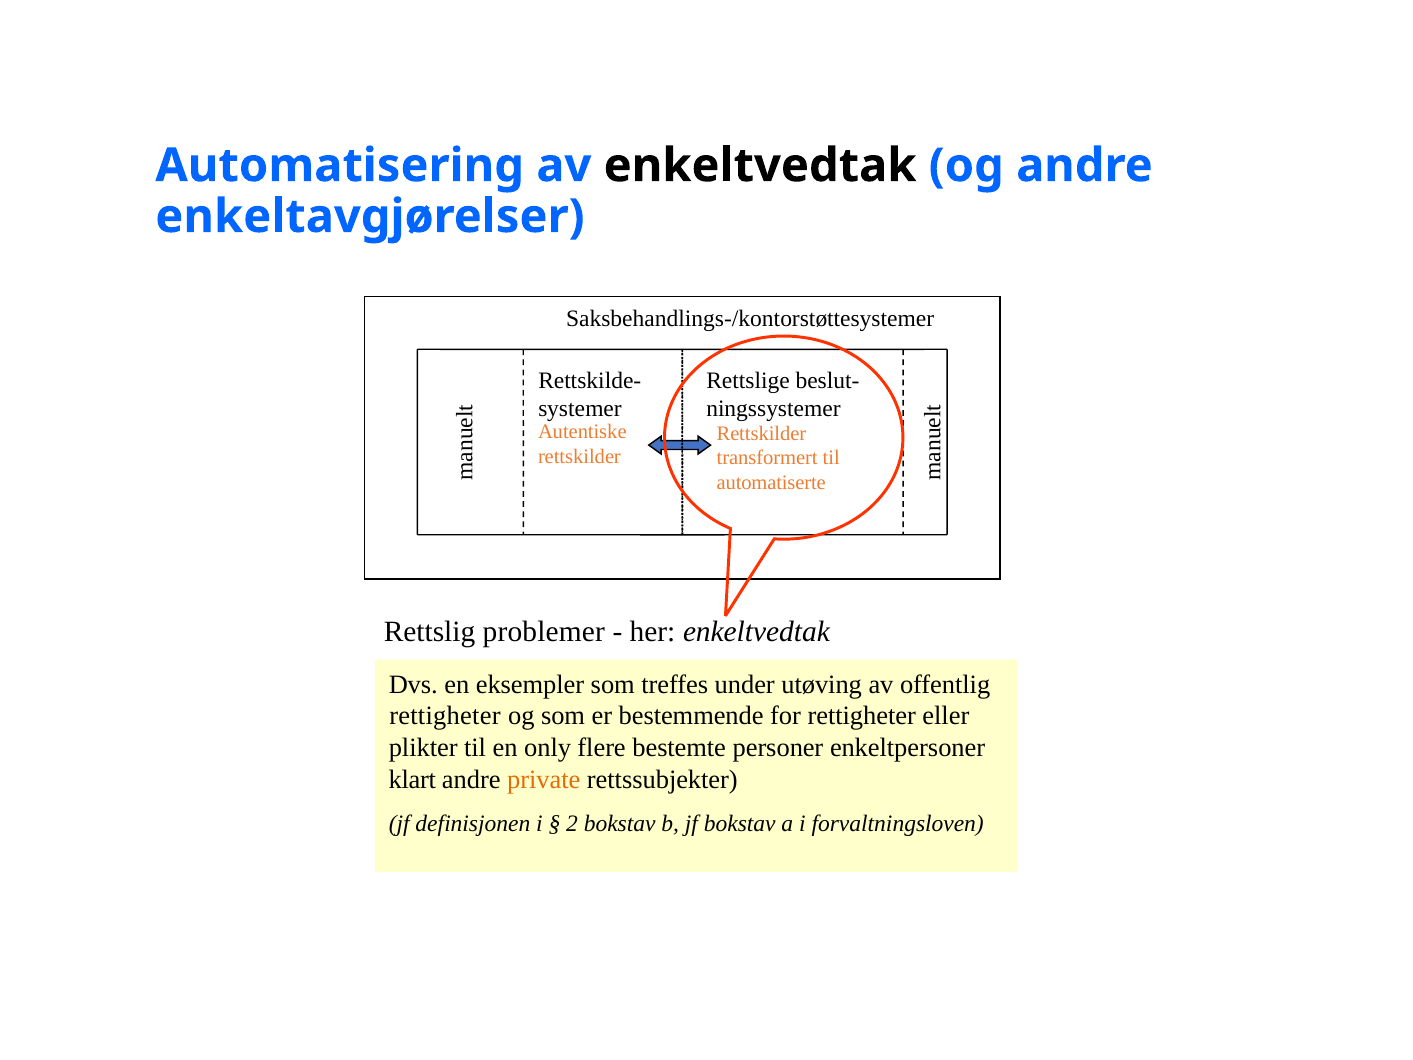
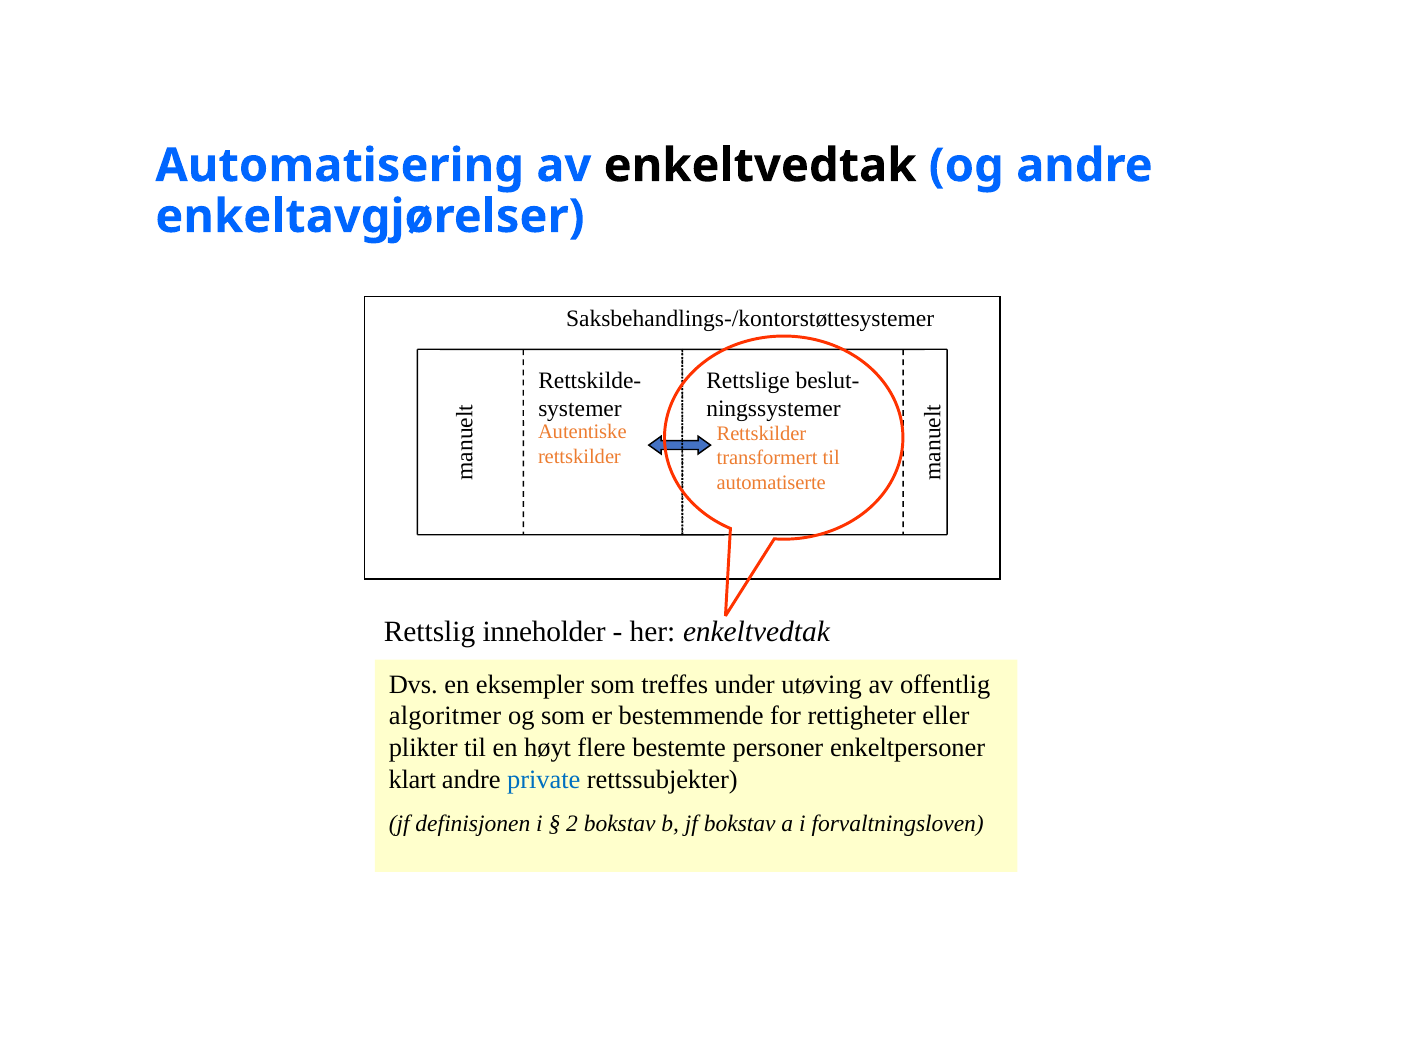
problemer: problemer -> inneholder
rettigheter at (445, 716): rettigheter -> algoritmer
only: only -> høyt
private colour: orange -> blue
